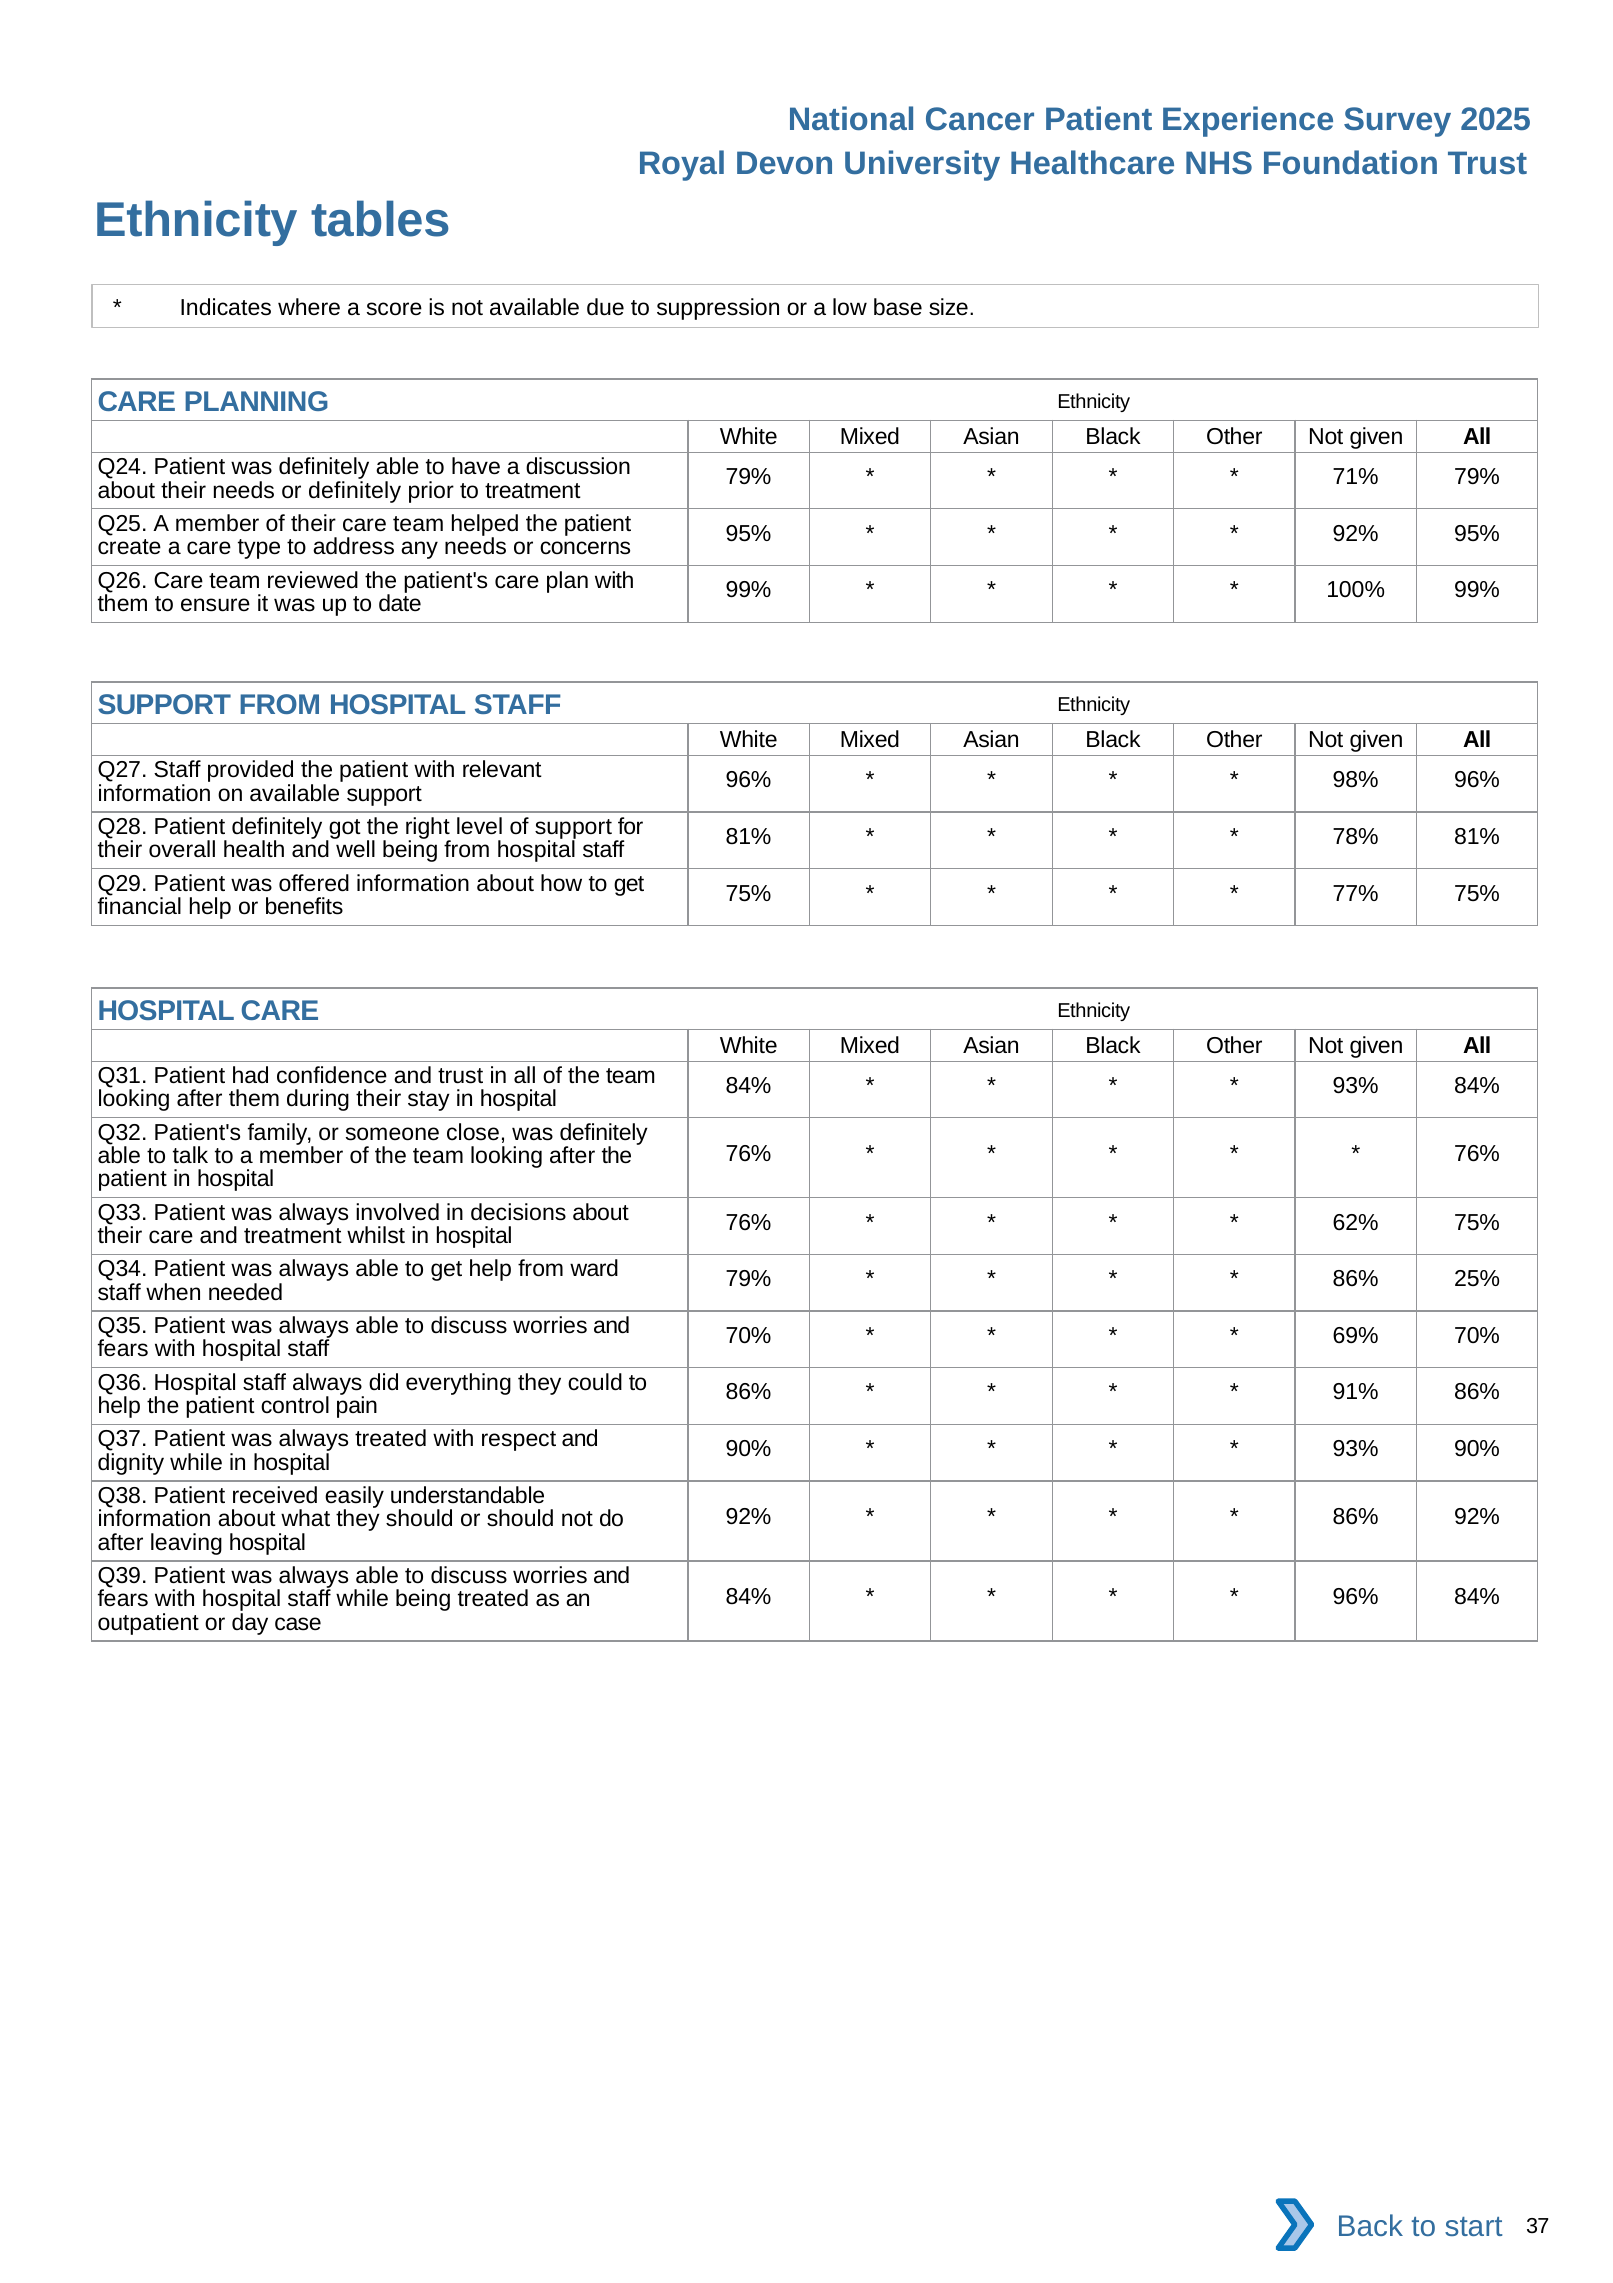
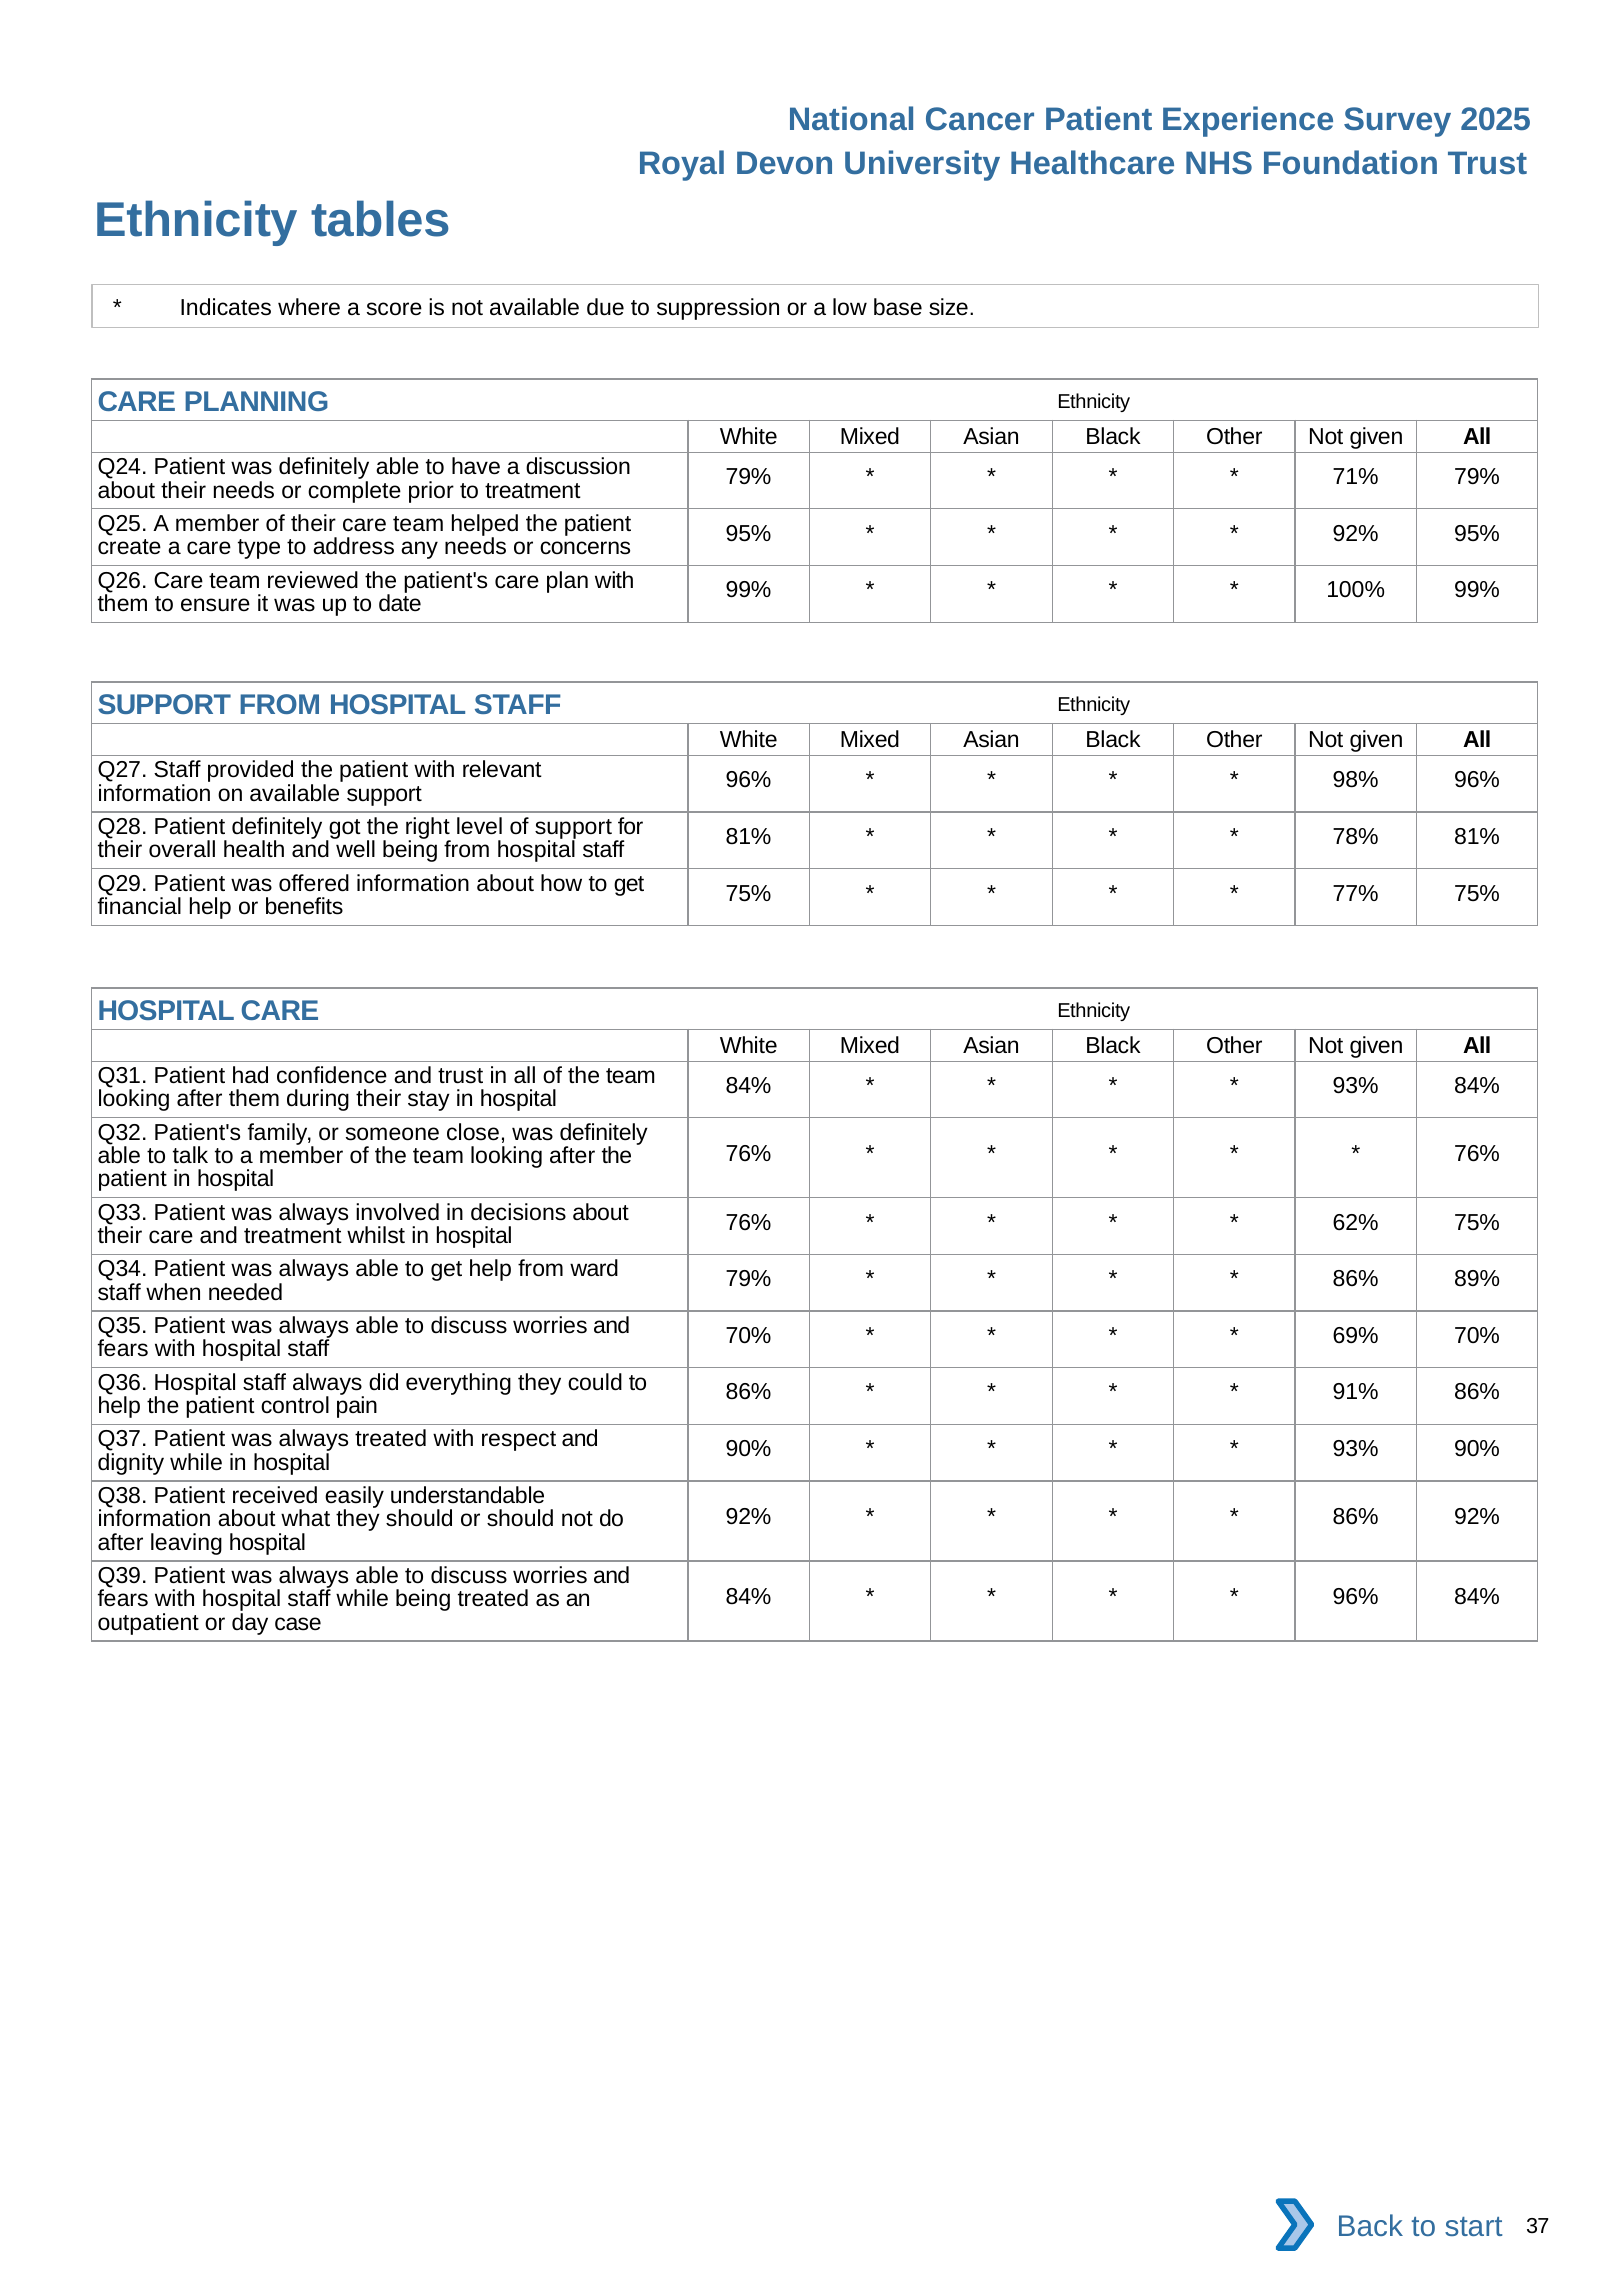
or definitely: definitely -> complete
25%: 25% -> 89%
